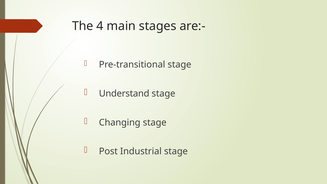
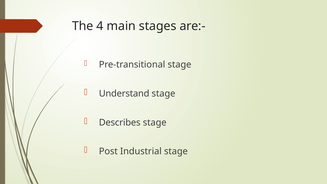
Changing: Changing -> Describes
